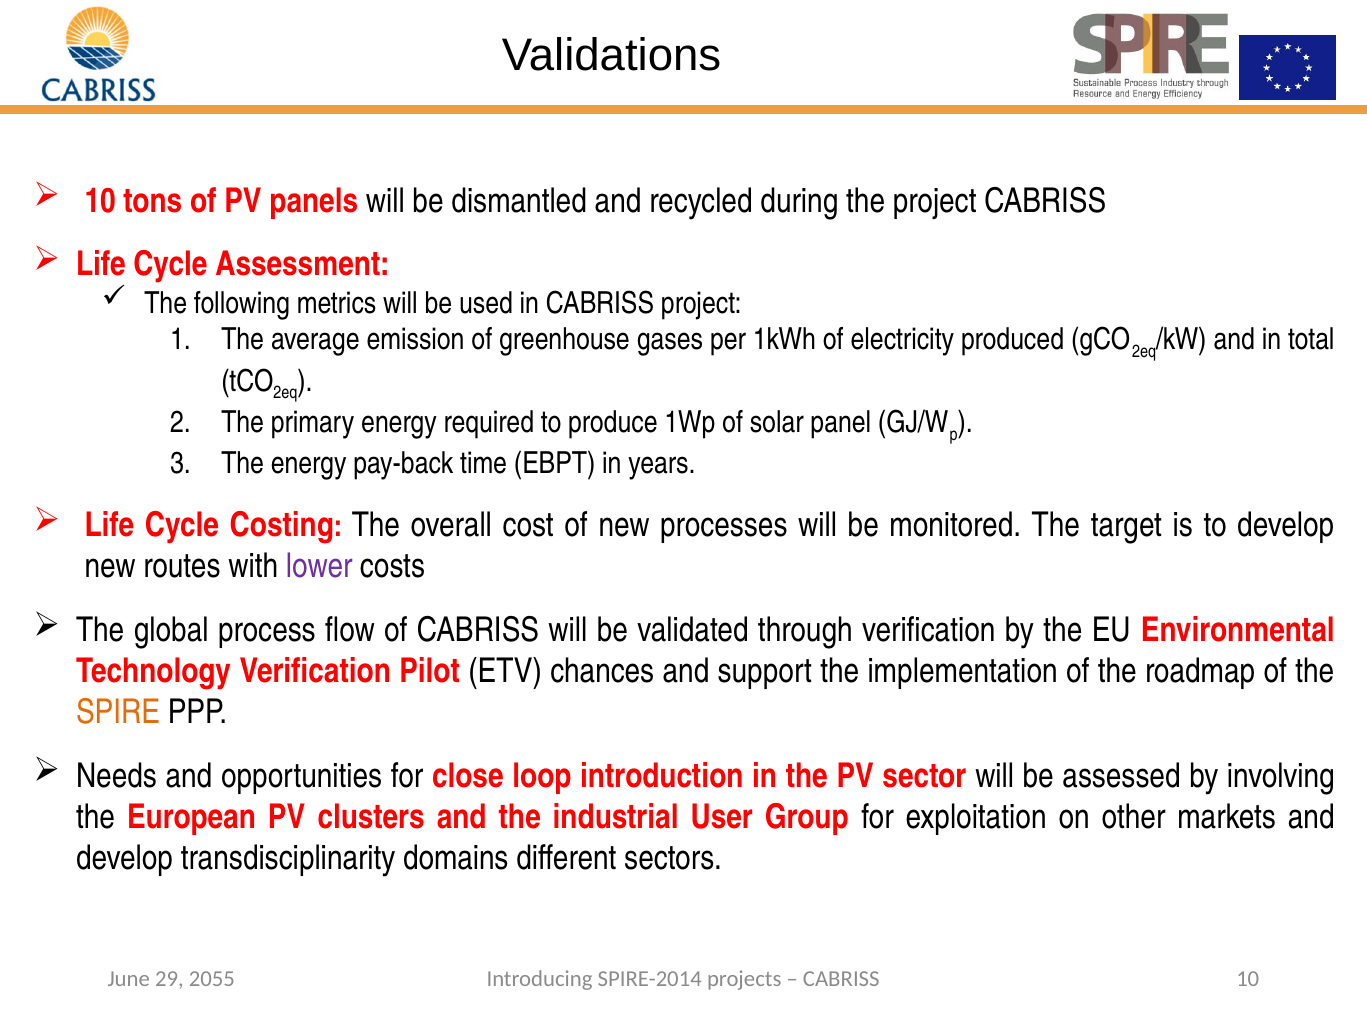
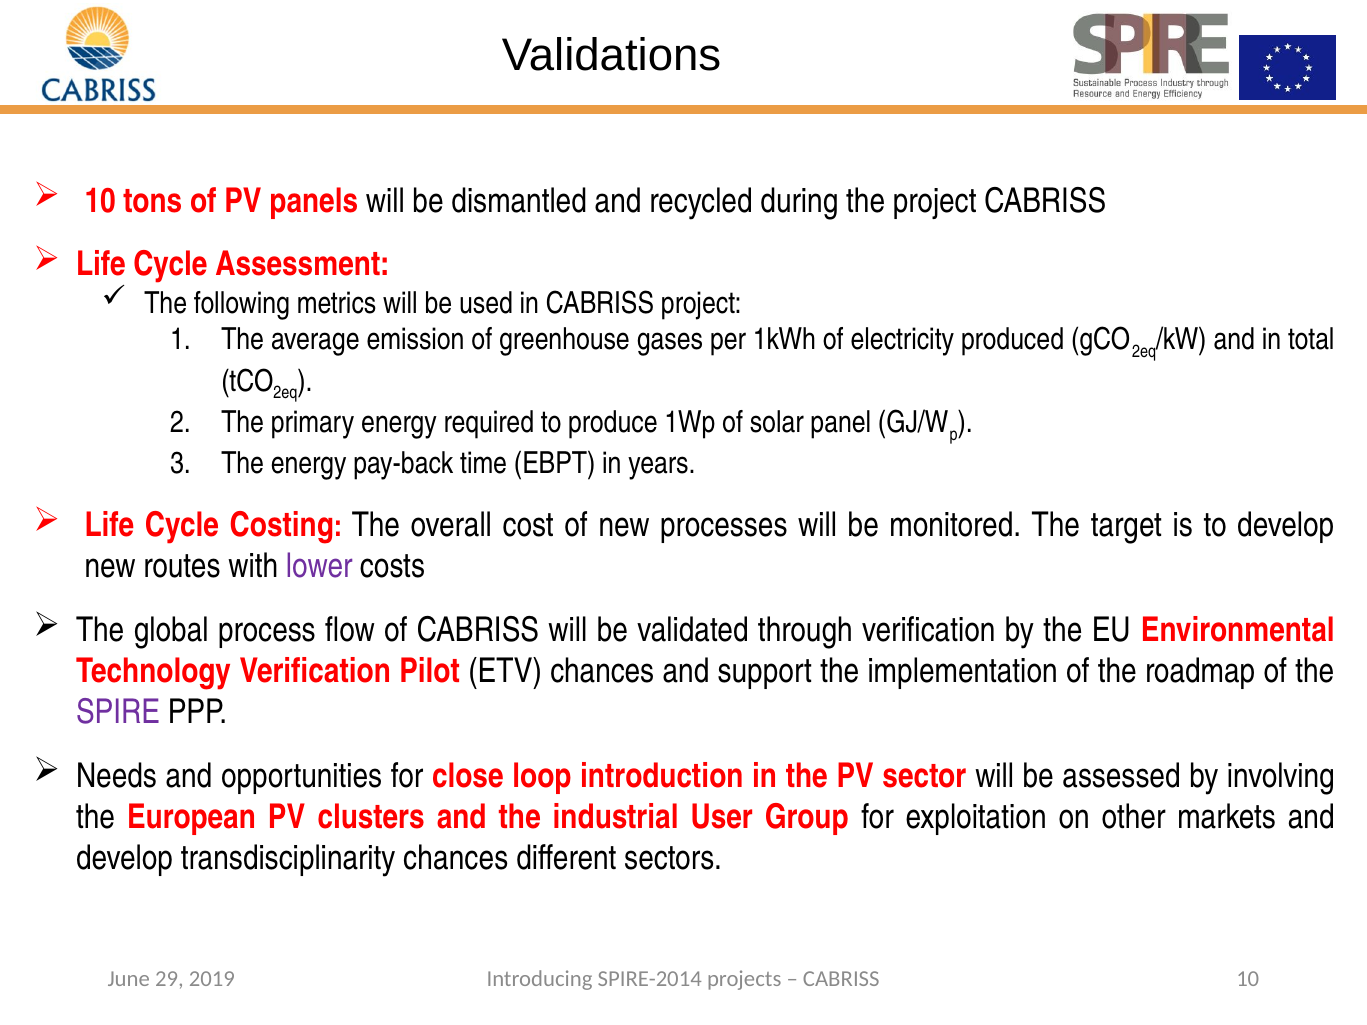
SPIRE colour: orange -> purple
transdisciplinarity domains: domains -> chances
2055: 2055 -> 2019
